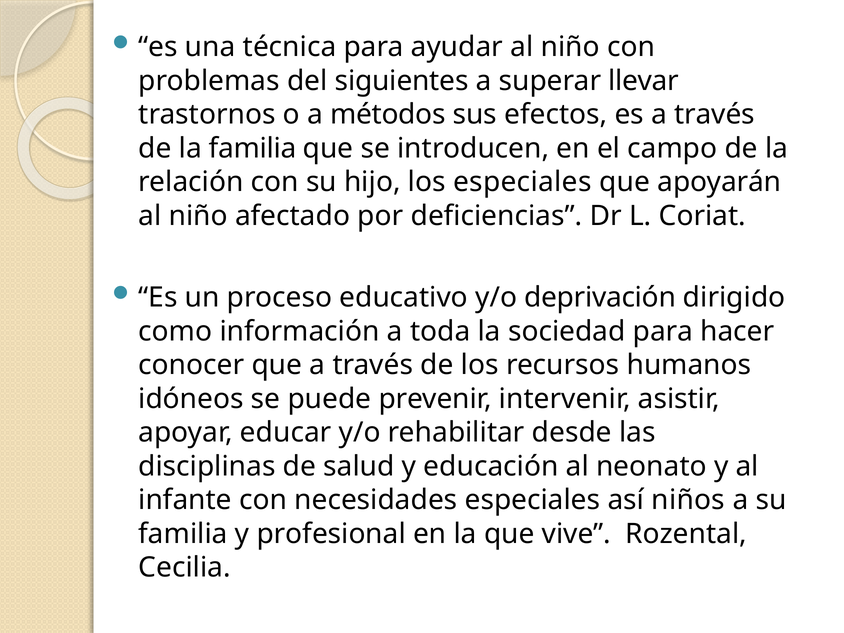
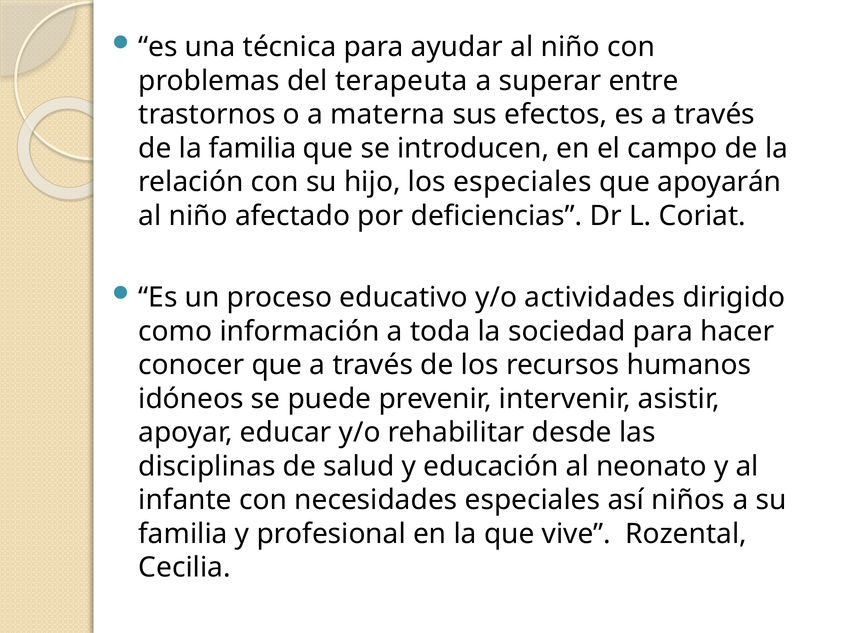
siguientes: siguientes -> terapeuta
llevar: llevar -> entre
métodos: métodos -> materna
deprivación: deprivación -> actividades
